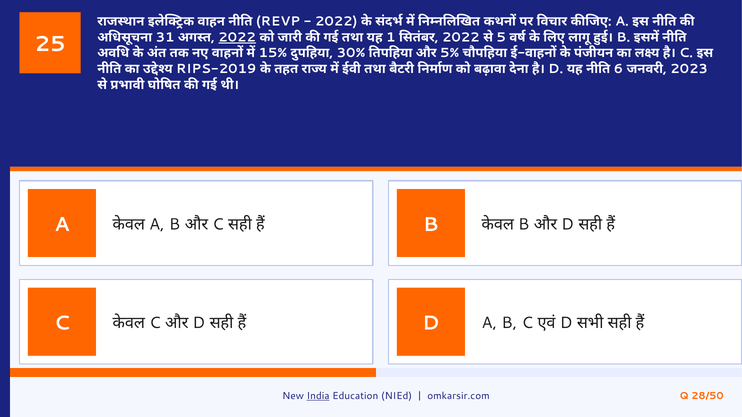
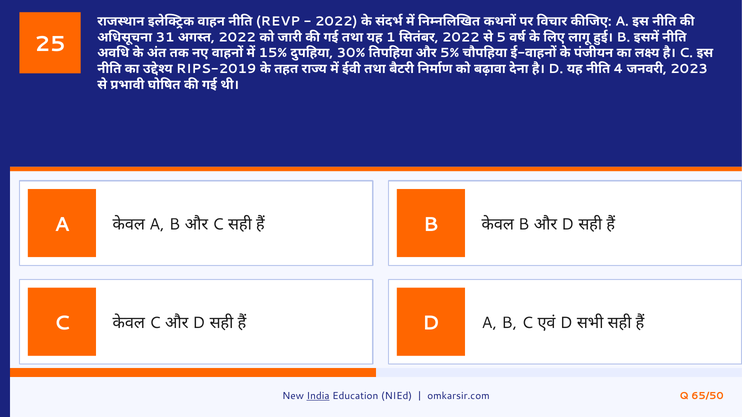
2022 at (237, 37) underline: present -> none
6: 6 -> 4
28/50: 28/50 -> 65/50
